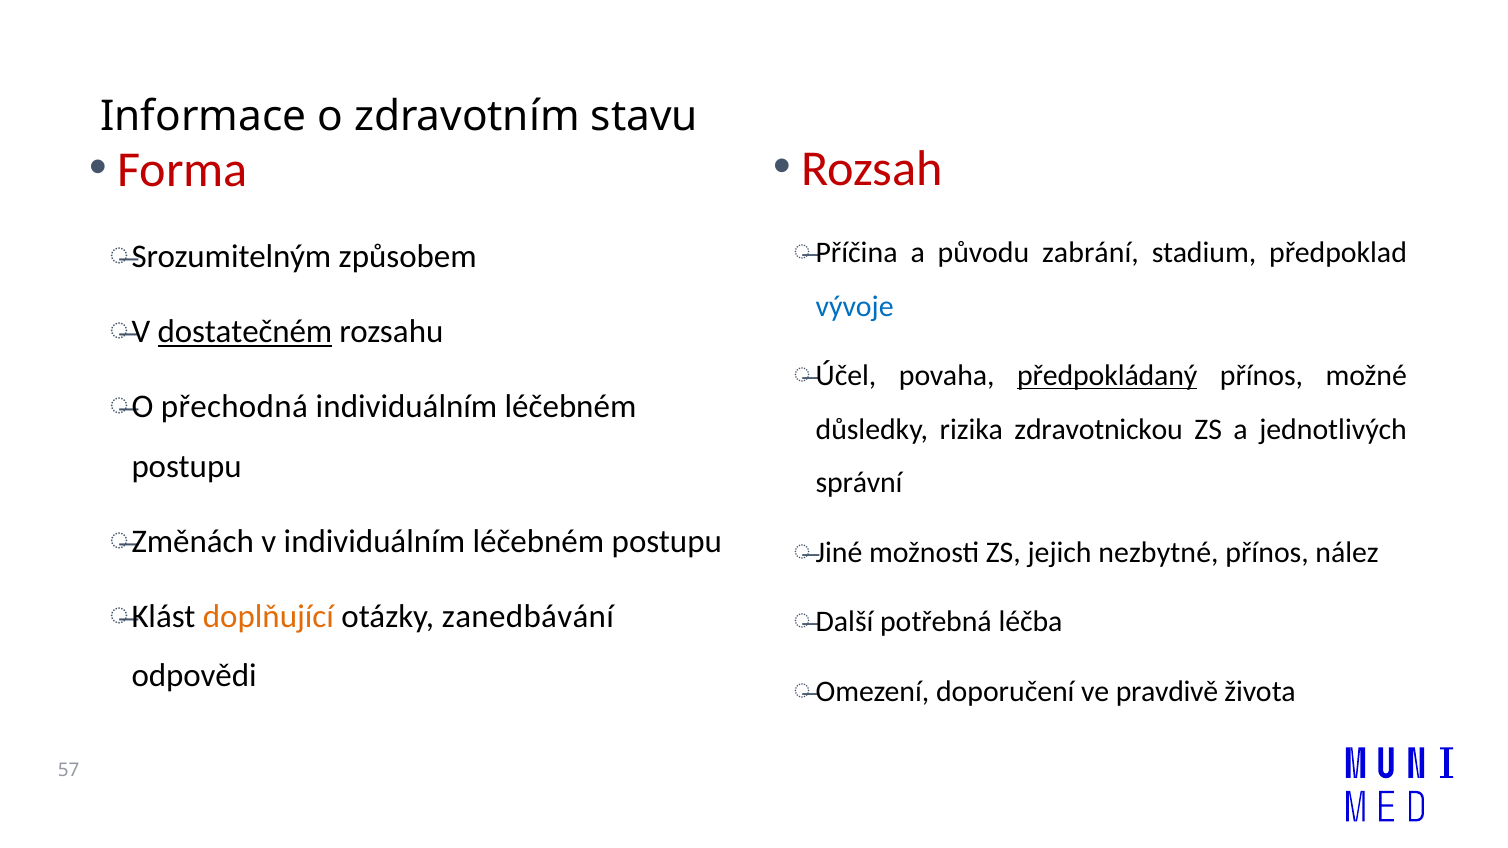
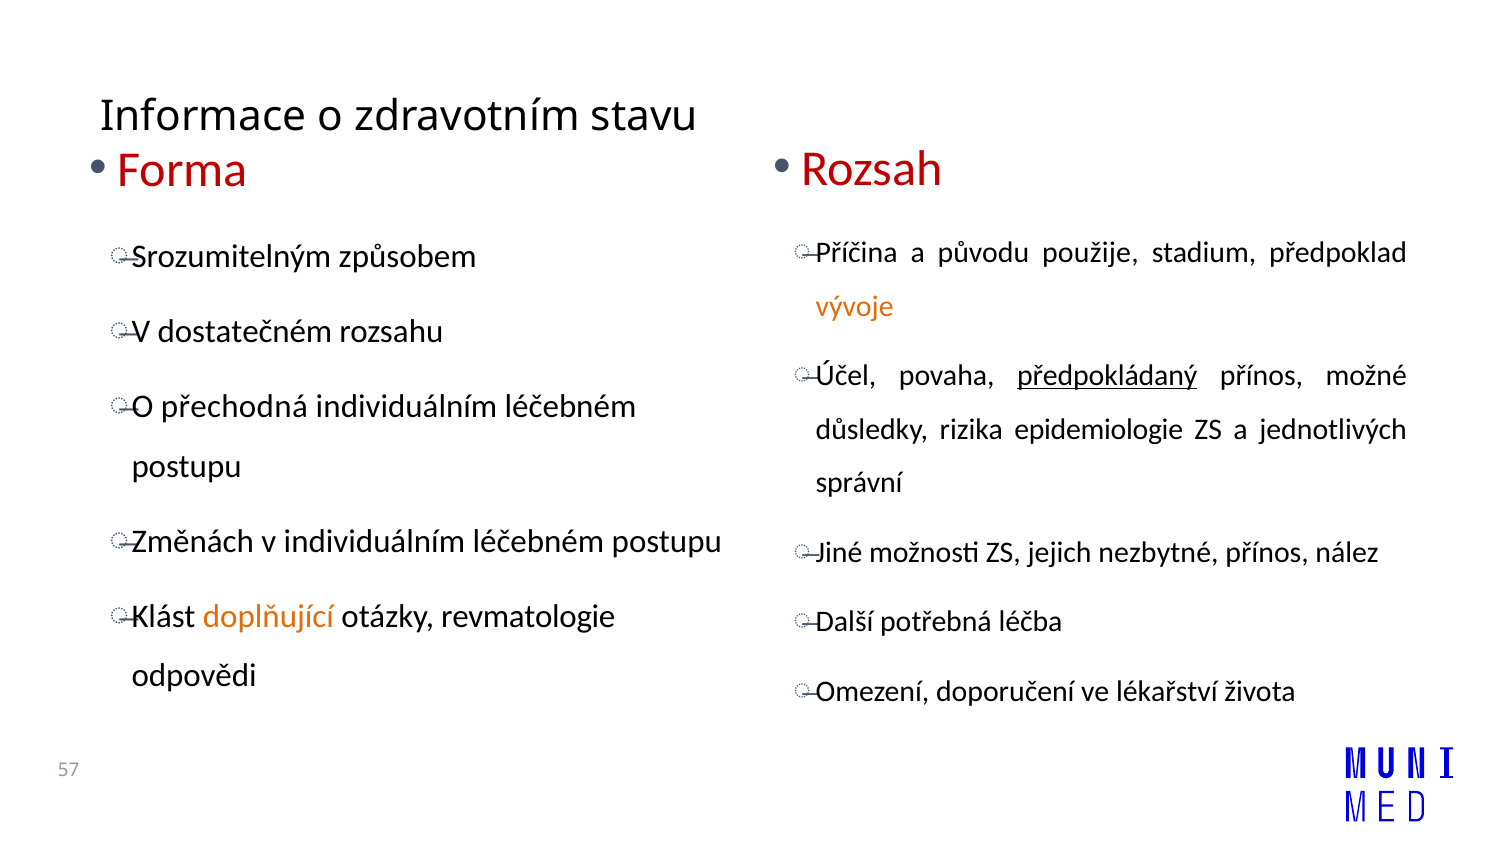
zabrání: zabrání -> použije
vývoje colour: blue -> orange
dostatečném underline: present -> none
zdravotnickou: zdravotnickou -> epidemiologie
zanedbávání: zanedbávání -> revmatologie
pravdivě: pravdivě -> lékařství
